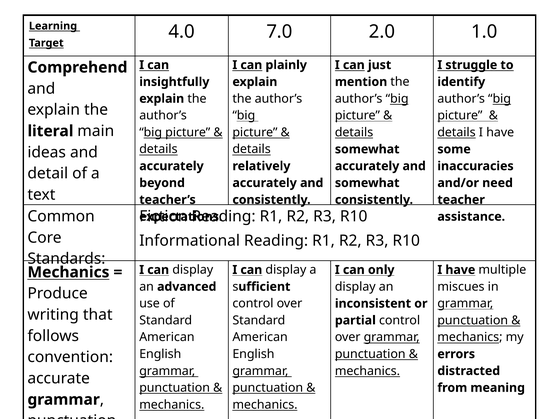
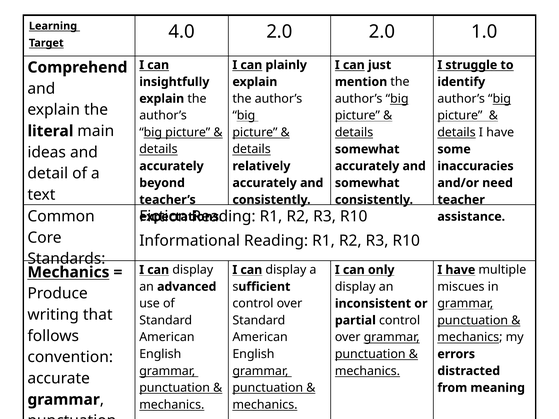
4.0 7.0: 7.0 -> 2.0
